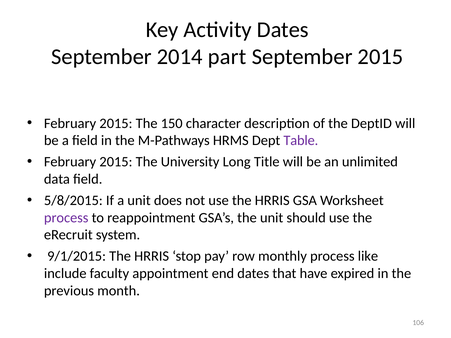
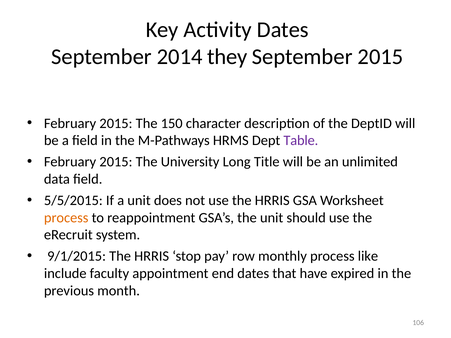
part: part -> they
5/8/2015: 5/8/2015 -> 5/5/2015
process at (66, 218) colour: purple -> orange
